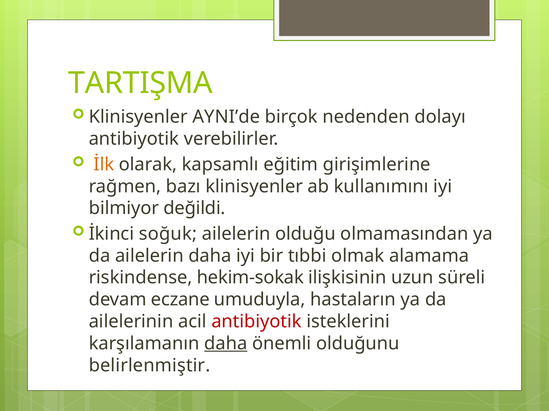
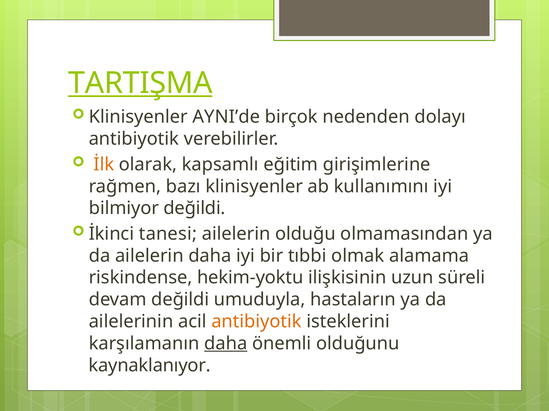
TARTIŞMA underline: none -> present
soğuk: soğuk -> tanesi
hekim-sokak: hekim-sokak -> hekim-yoktu
devam eczane: eczane -> değildi
antibiyotik at (257, 322) colour: red -> orange
belirlenmiştir: belirlenmiştir -> kaynaklanıyor
